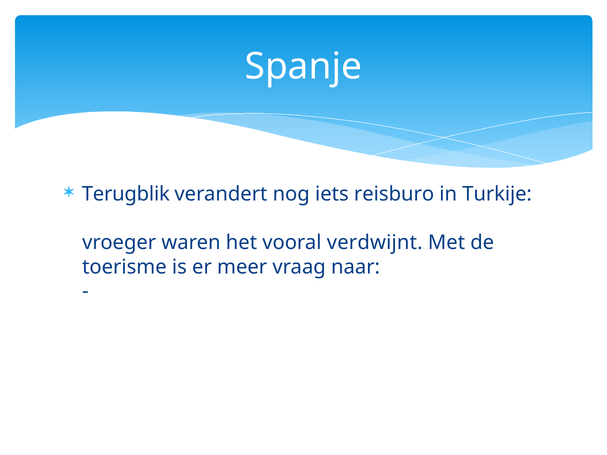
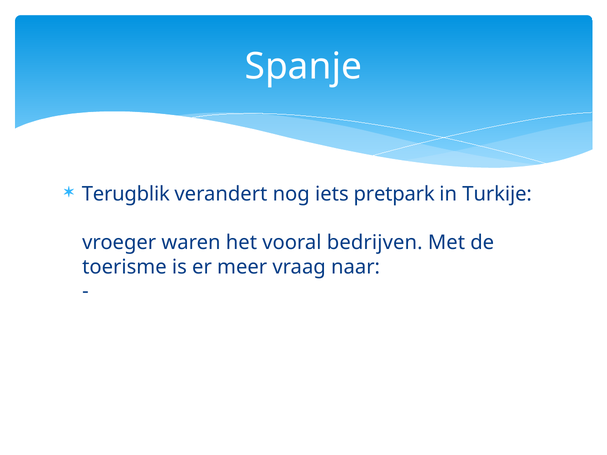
reisburo: reisburo -> pretpark
verdwijnt: verdwijnt -> bedrijven
